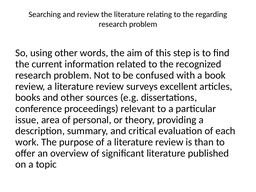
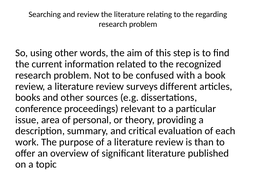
excellent: excellent -> different
